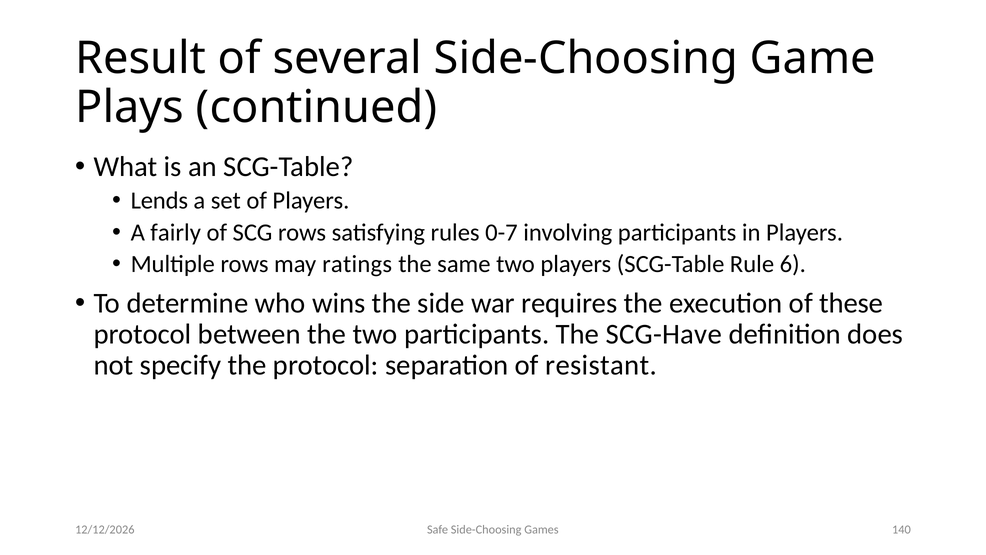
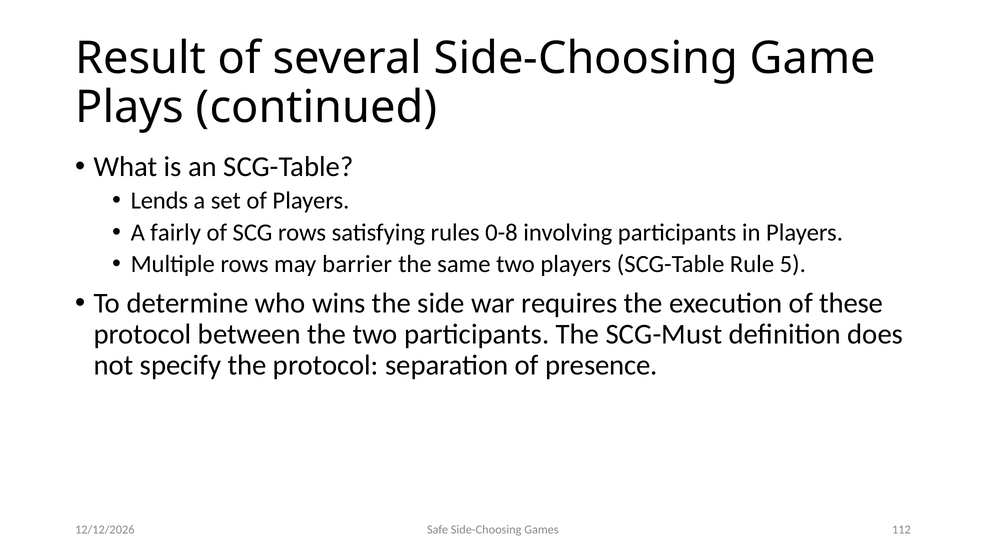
0-7: 0-7 -> 0-8
ratings: ratings -> barrier
6: 6 -> 5
SCG-Have: SCG-Have -> SCG-Must
resistant: resistant -> presence
140: 140 -> 112
